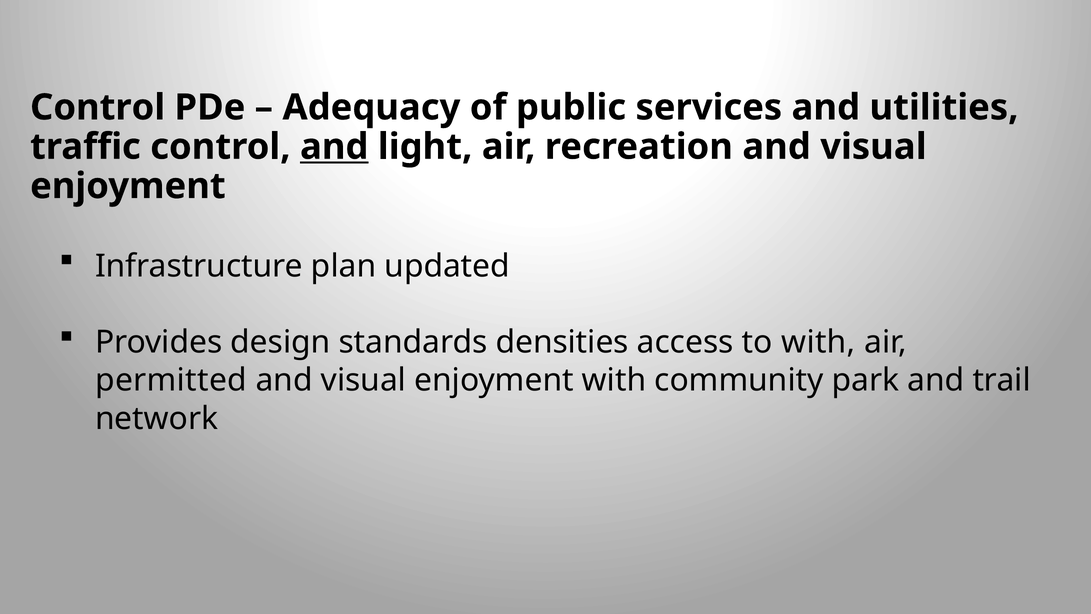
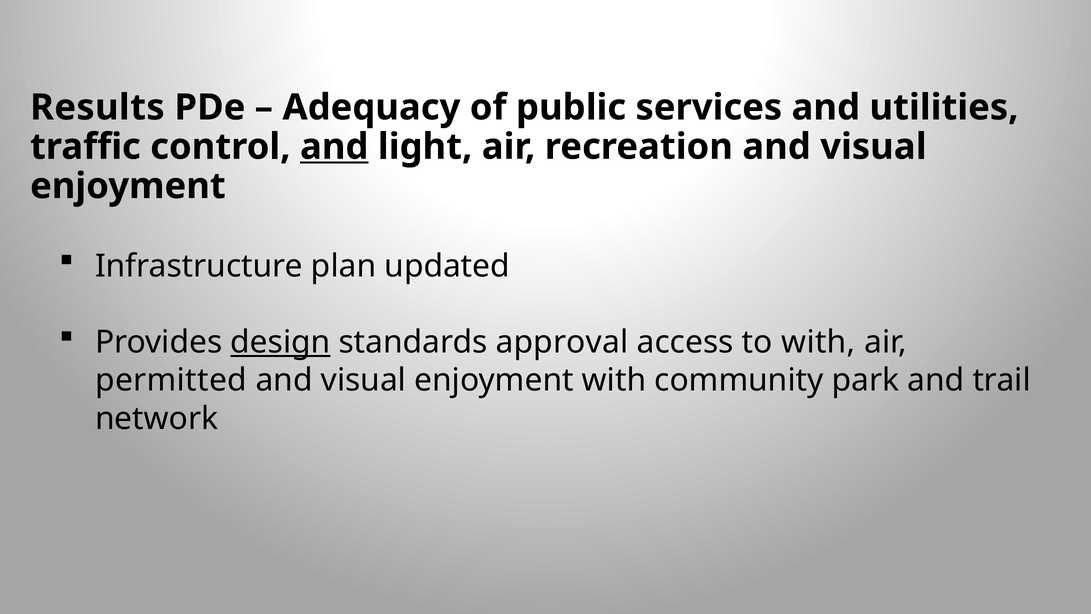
Control at (98, 107): Control -> Results
design underline: none -> present
densities: densities -> approval
